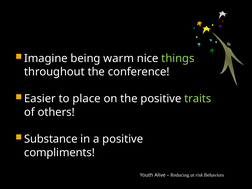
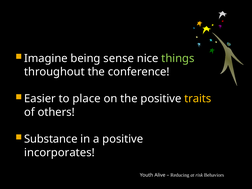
warm: warm -> sense
traits colour: light green -> yellow
compliments: compliments -> incorporates
